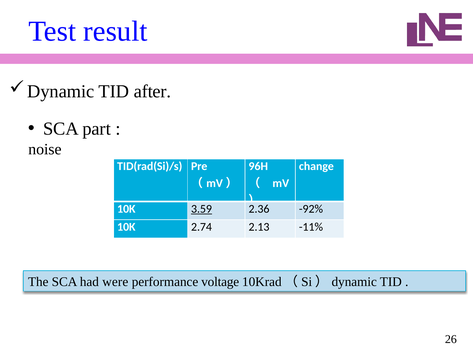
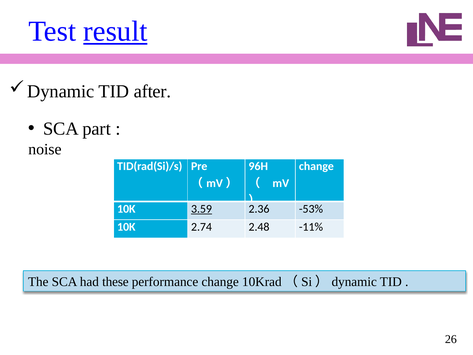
result underline: none -> present
-92%: -92% -> -53%
2.13: 2.13 -> 2.48
were: were -> these
performance voltage: voltage -> change
